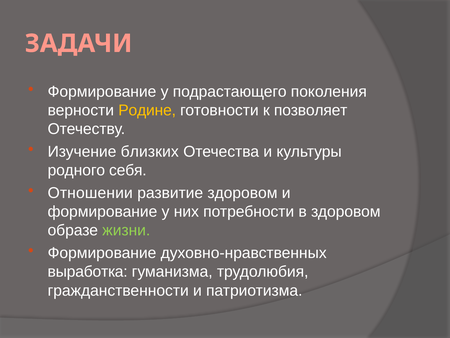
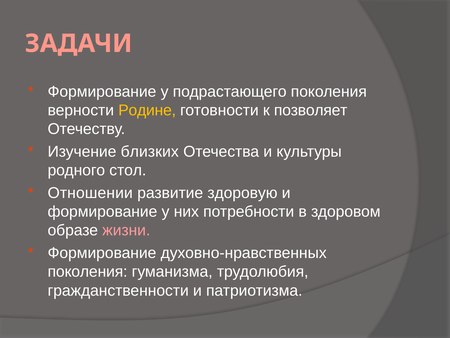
себя: себя -> стол
развитие здоровом: здоровом -> здоровую
жизни colour: light green -> pink
выработка at (88, 271): выработка -> поколения
